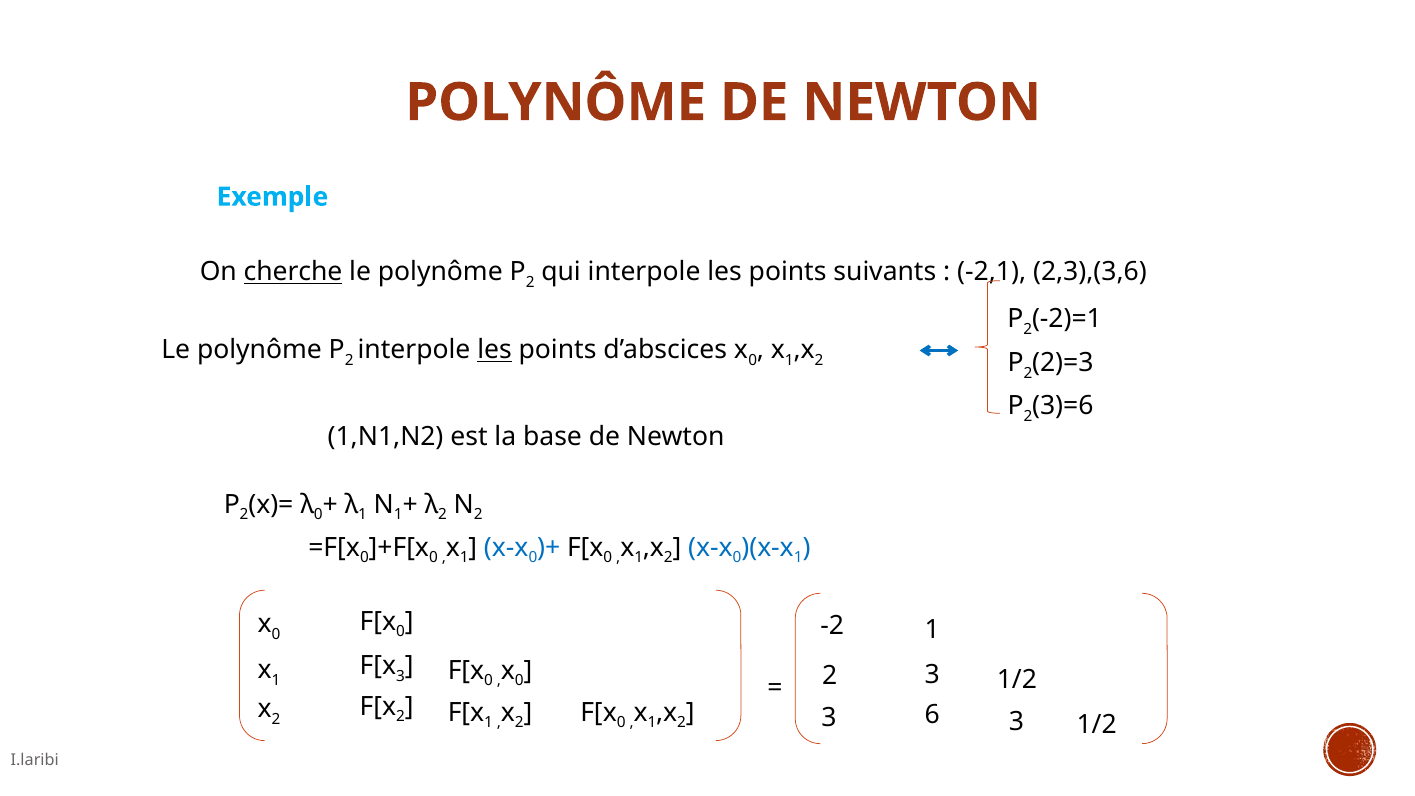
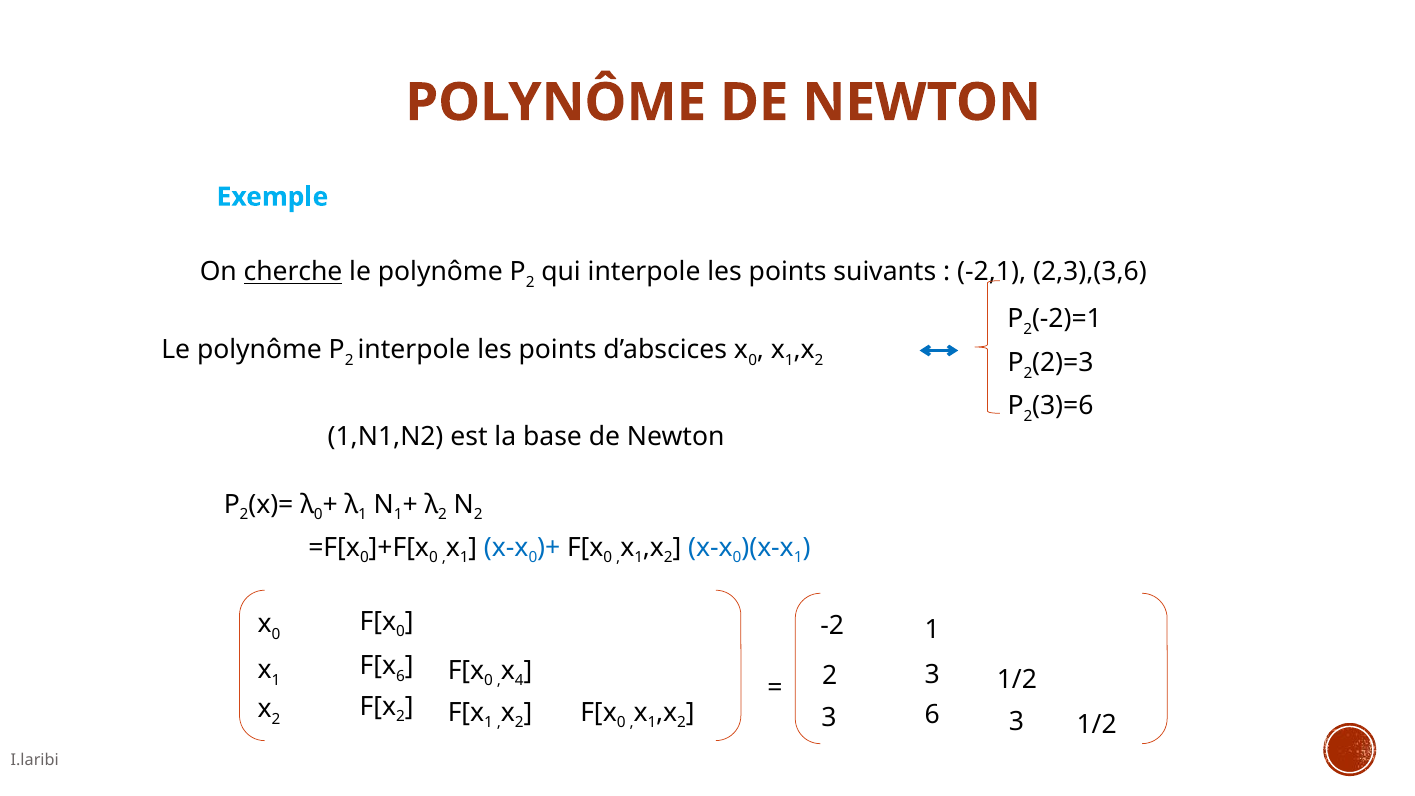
les at (495, 350) underline: present -> none
3 at (401, 676): 3 -> 6
0 at (519, 681): 0 -> 4
